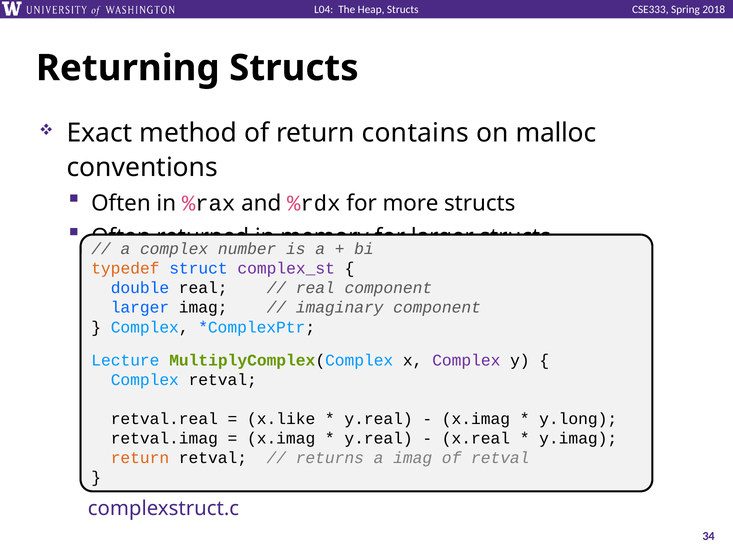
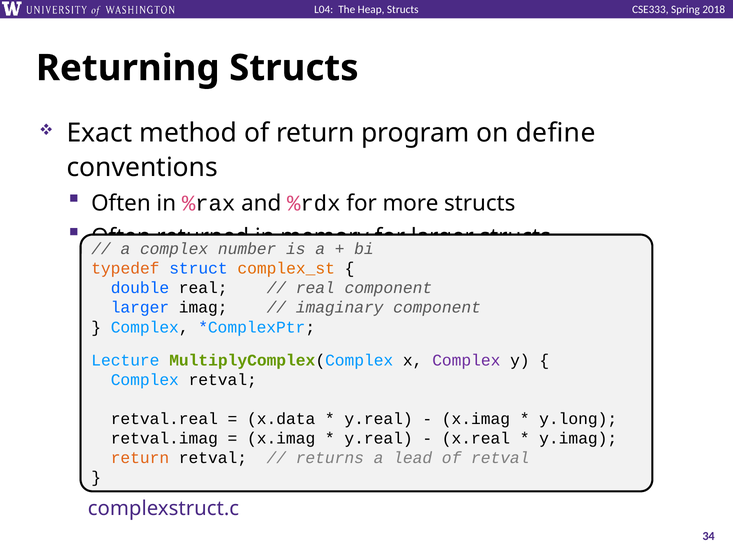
contains: contains -> program
malloc: malloc -> define
complex_st colour: purple -> orange
x.like: x.like -> x.data
a imag: imag -> lead
